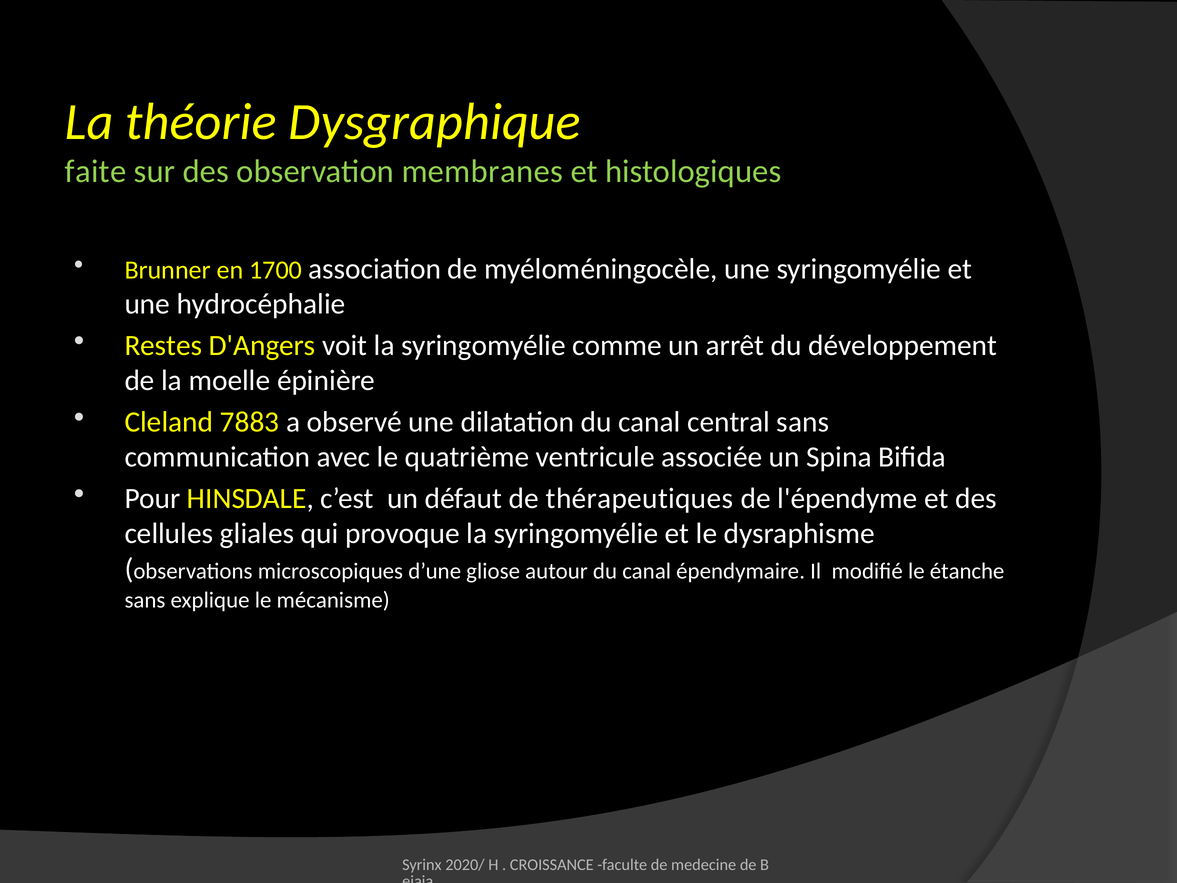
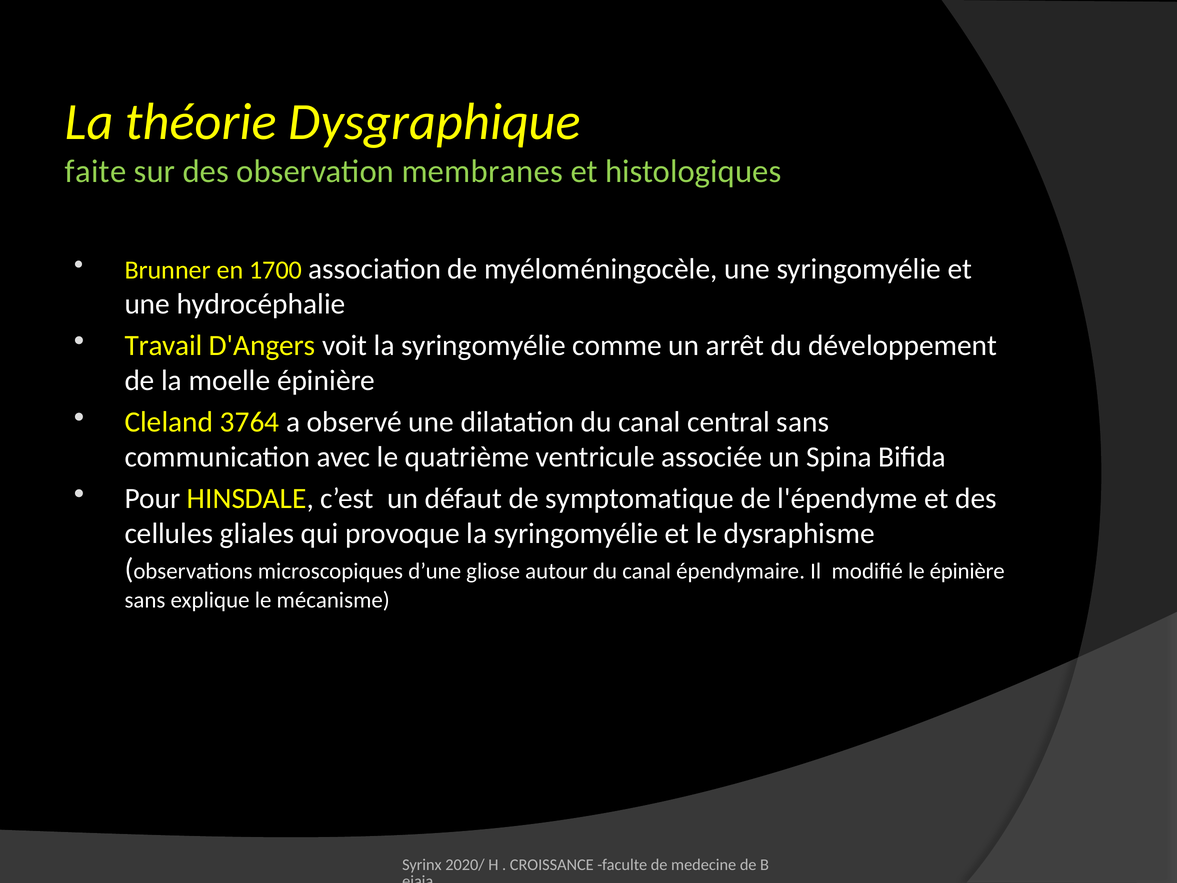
Restes: Restes -> Travail
7883: 7883 -> 3764
thérapeutiques: thérapeutiques -> symptomatique
le étanche: étanche -> épinière
